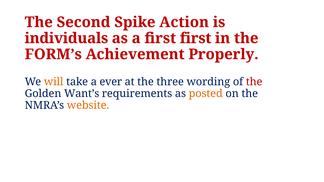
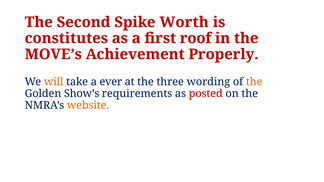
Action: Action -> Worth
individuals: individuals -> constitutes
first first: first -> roof
FORM’s: FORM’s -> MOVE’s
the at (254, 82) colour: red -> orange
Want’s: Want’s -> Show’s
posted colour: orange -> red
